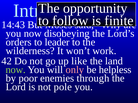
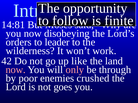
14:43: 14:43 -> 14:81
now at (16, 70) colour: light green -> pink
helpless: helpless -> through
through: through -> crushed
pole: pole -> goes
